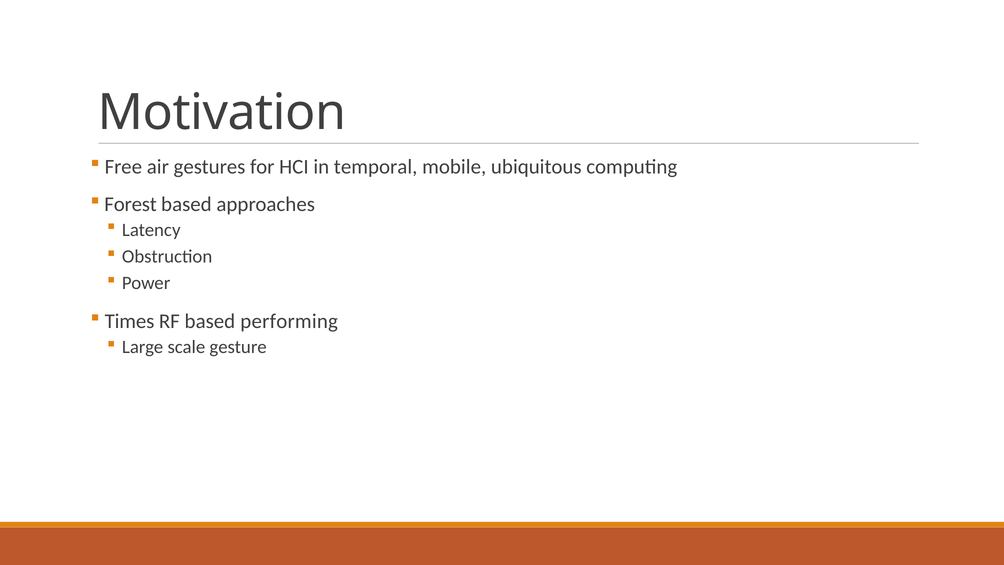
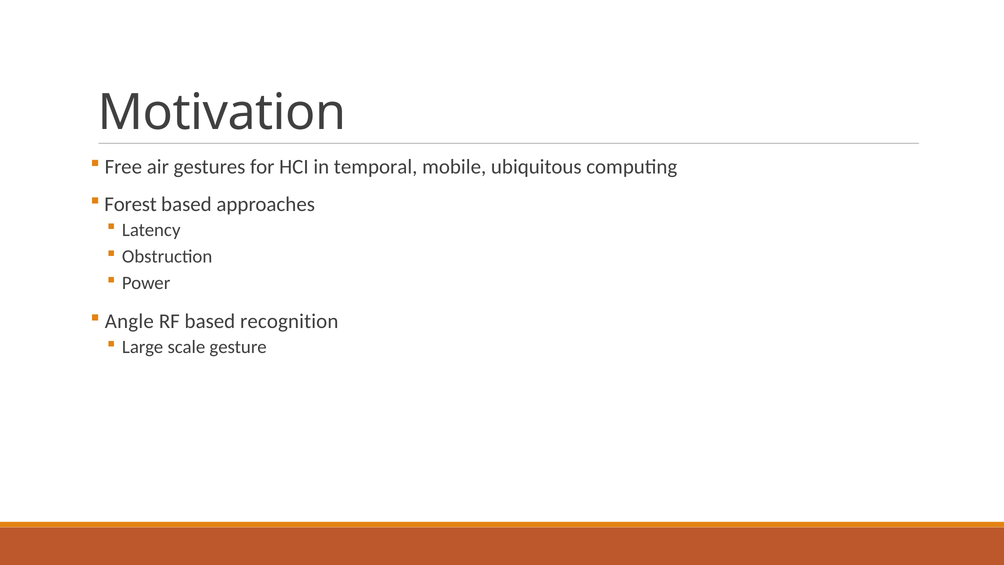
Times: Times -> Angle
performing: performing -> recognition
